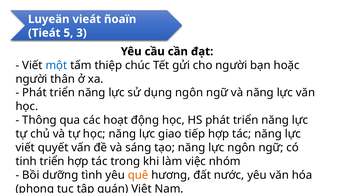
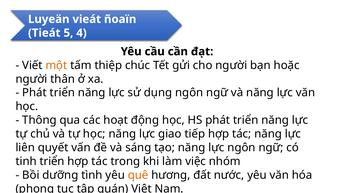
3: 3 -> 4
một colour: blue -> orange
viết at (25, 148): viết -> liên
